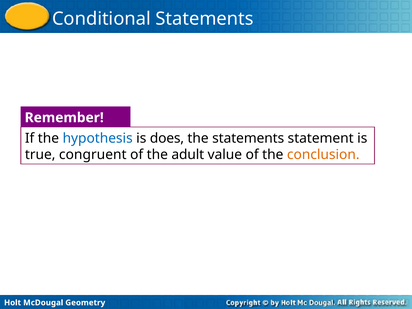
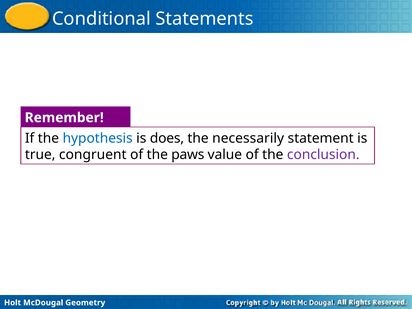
the statements: statements -> necessarily
adult: adult -> paws
conclusion colour: orange -> purple
